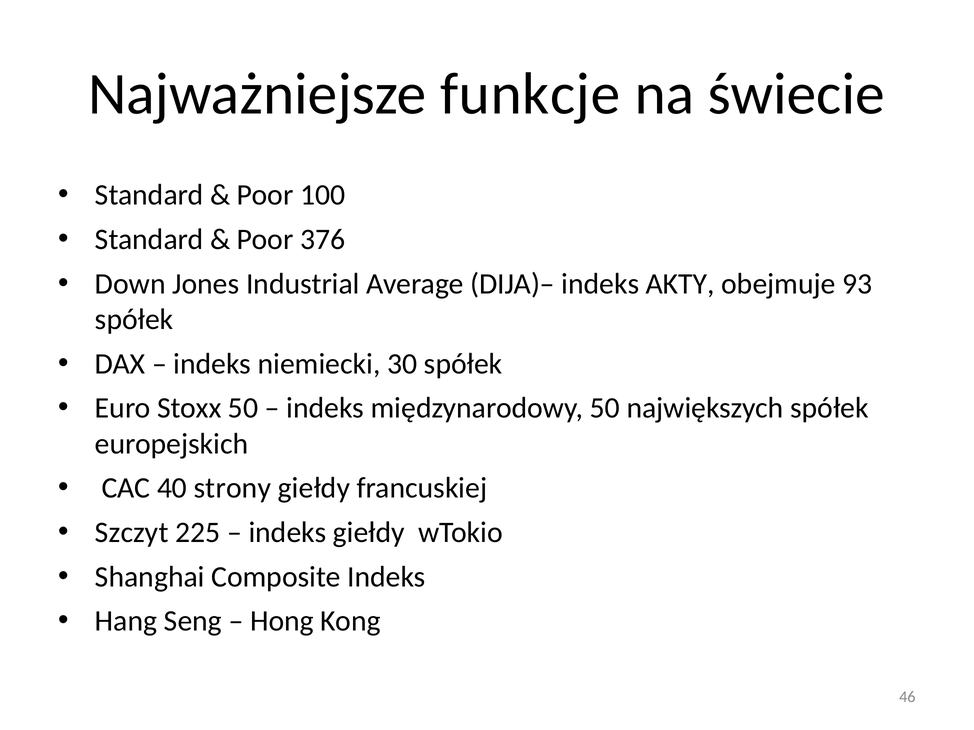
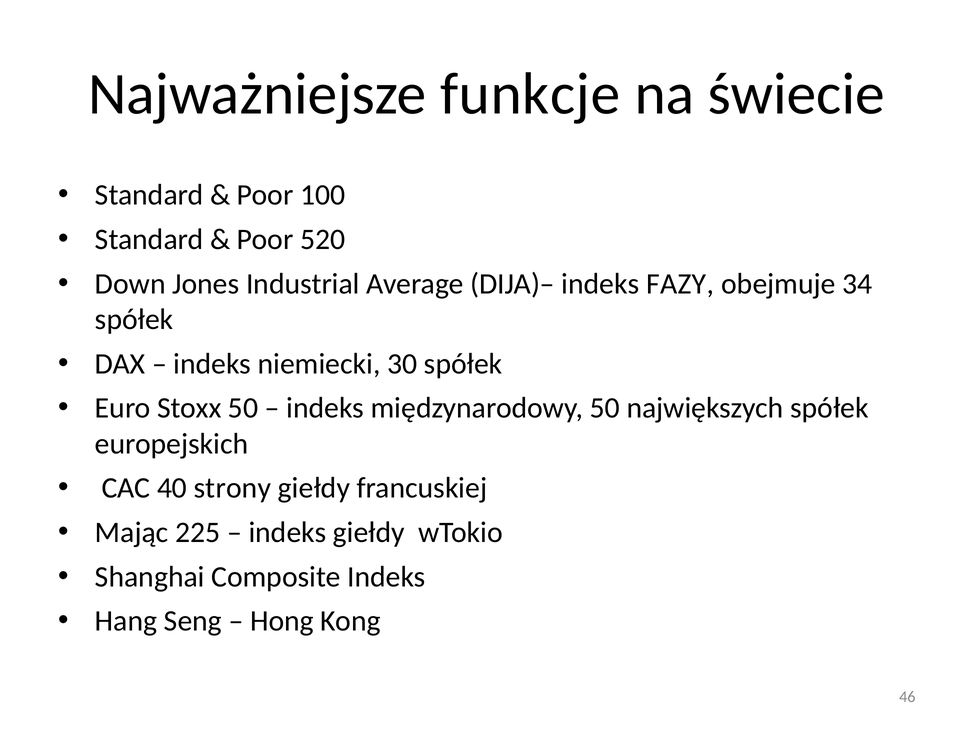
376: 376 -> 520
AKTY: AKTY -> FAZY
93: 93 -> 34
Szczyt: Szczyt -> Mając
